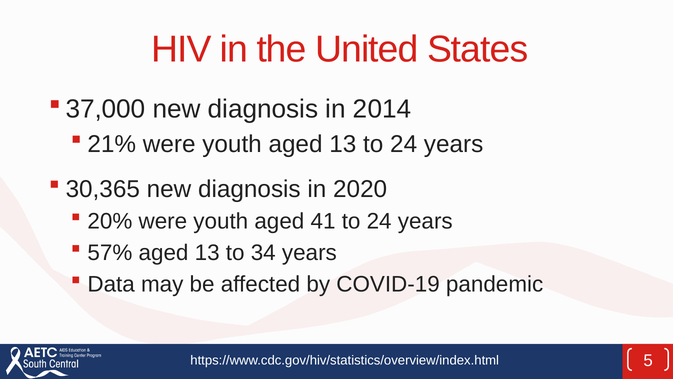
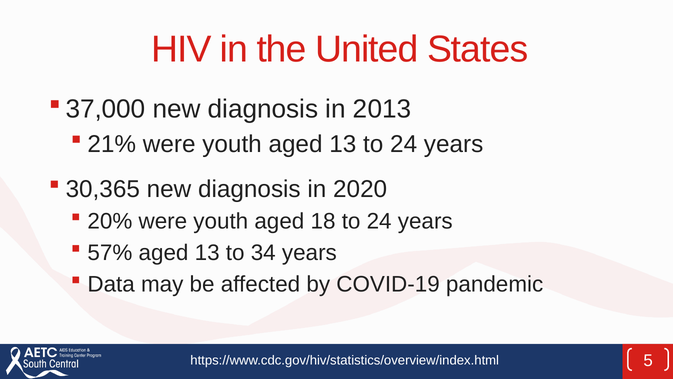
2014: 2014 -> 2013
41: 41 -> 18
